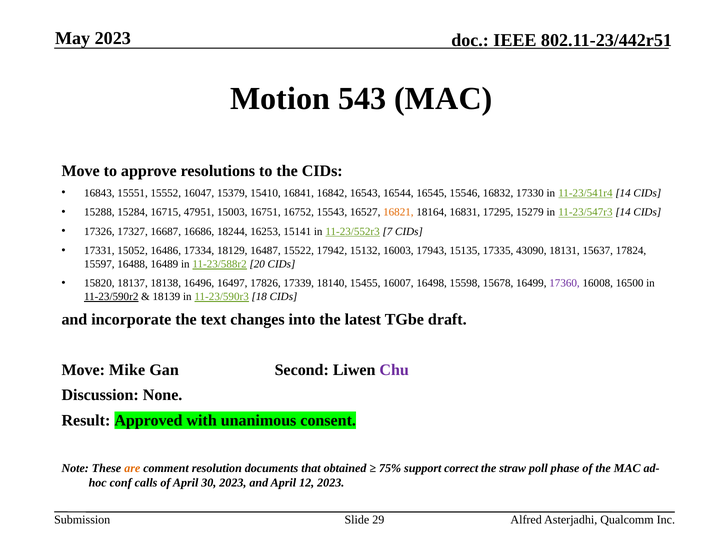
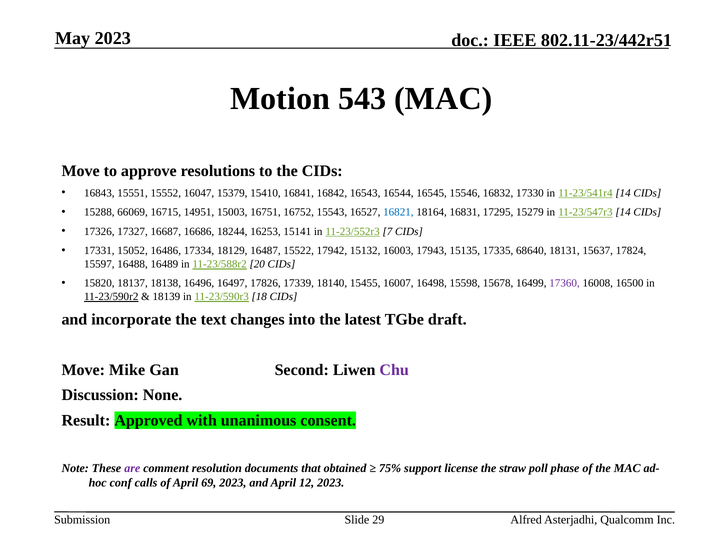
15284: 15284 -> 66069
47951: 47951 -> 14951
16821 colour: orange -> blue
43090: 43090 -> 68640
are colour: orange -> purple
correct: correct -> license
30: 30 -> 69
